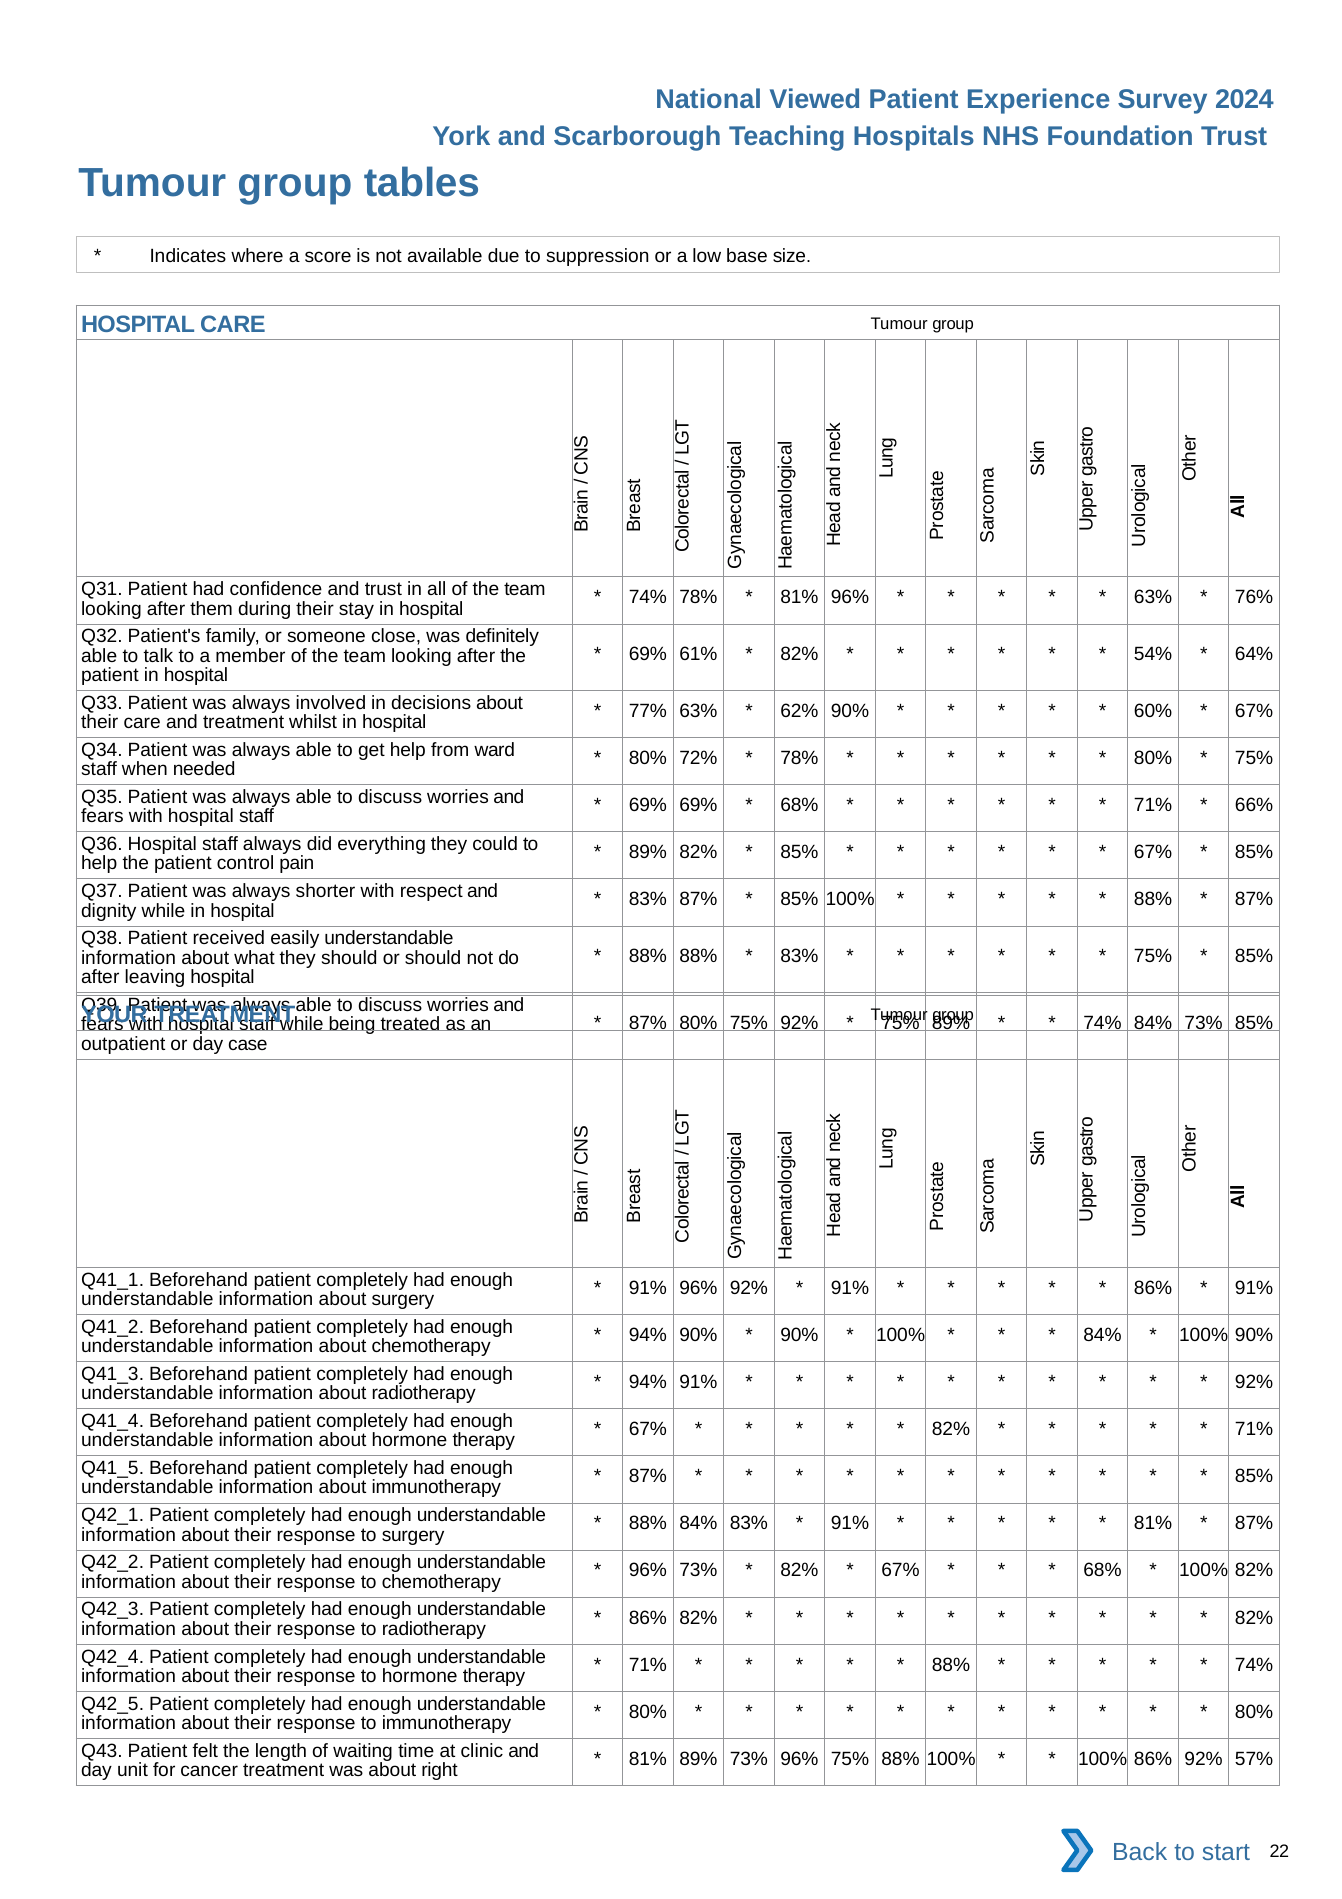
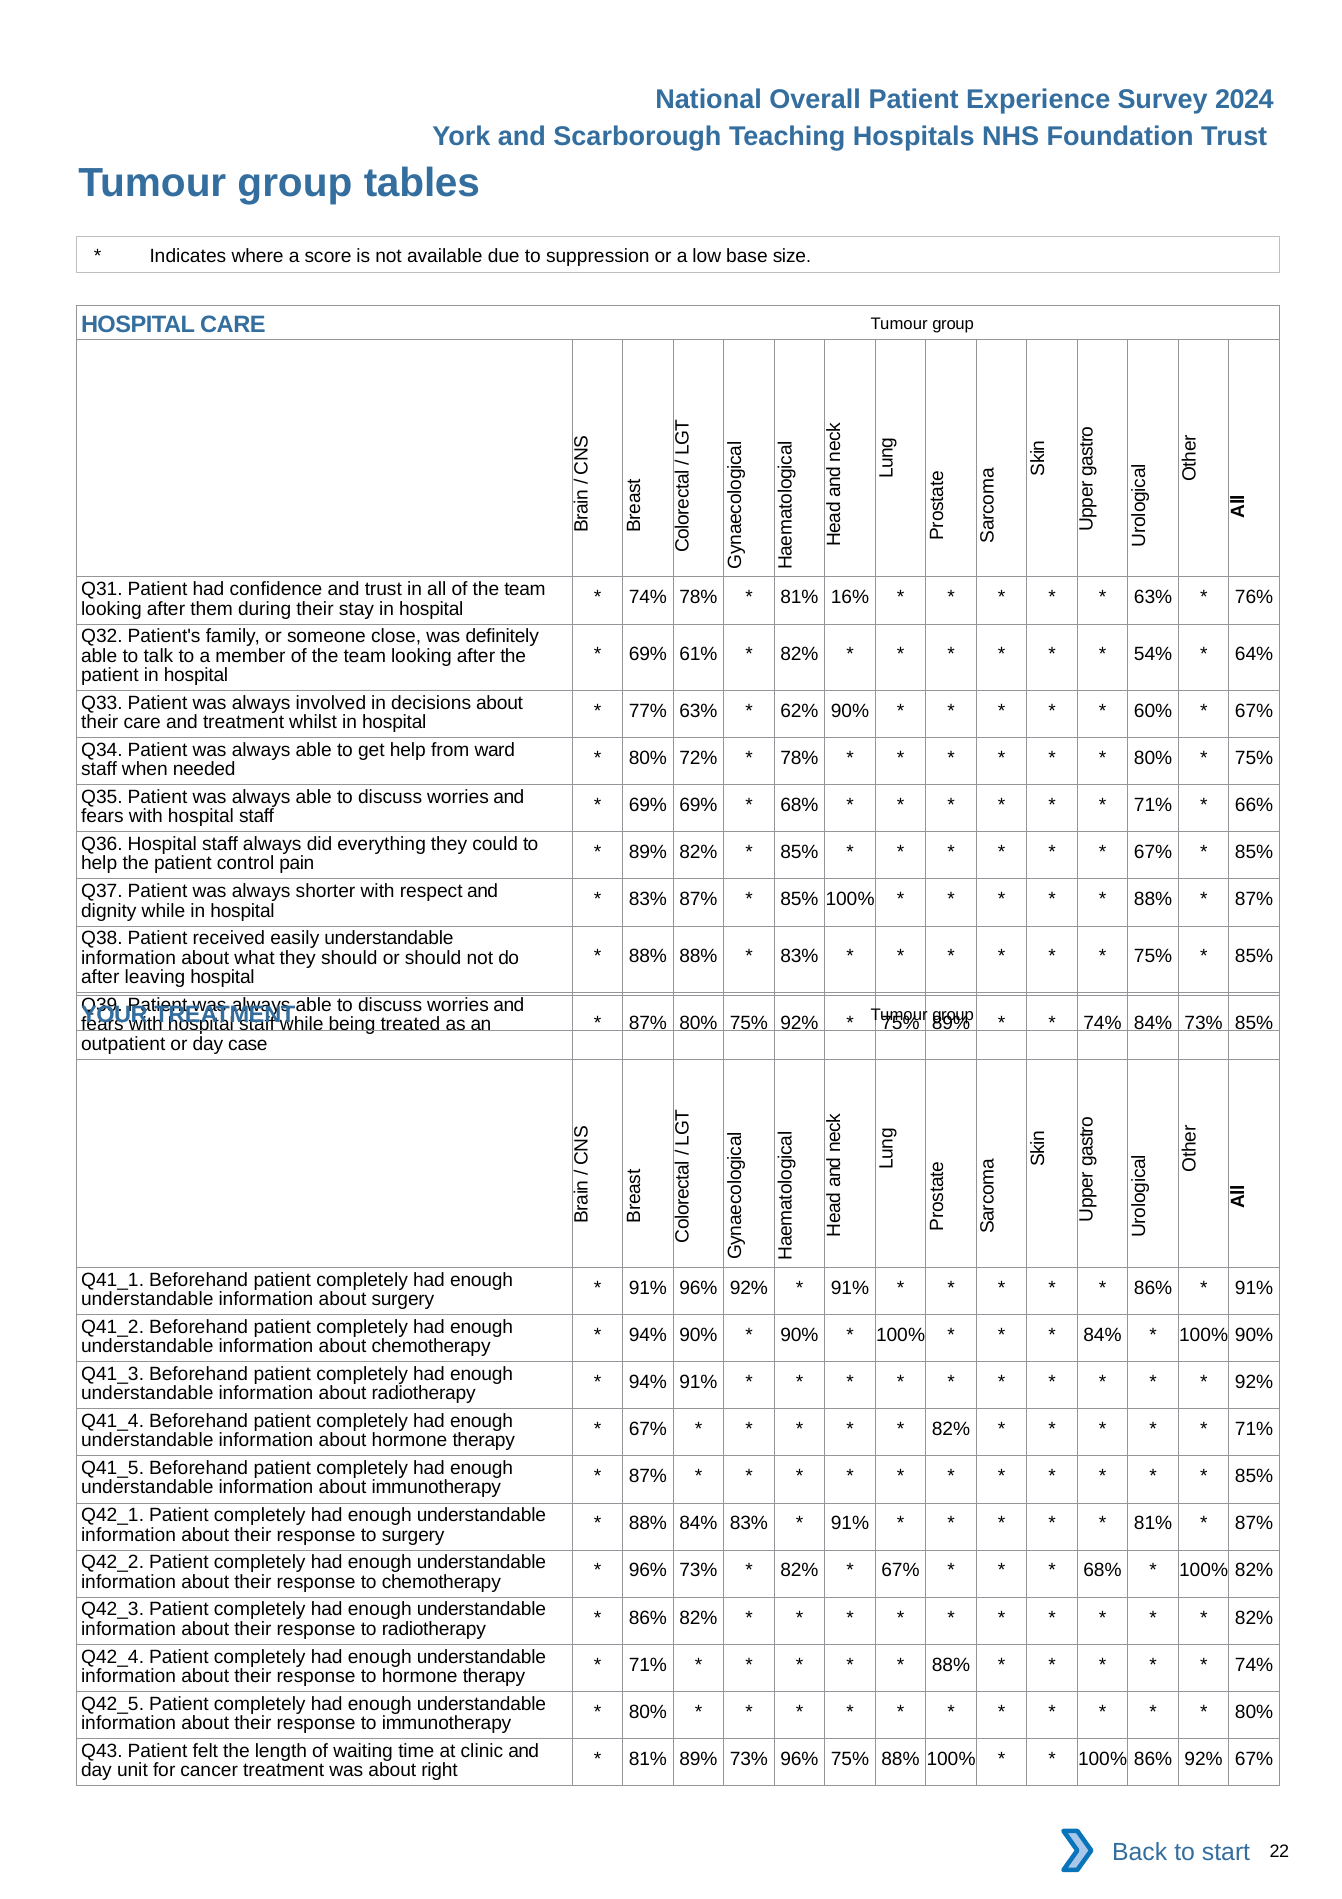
Viewed: Viewed -> Overall
81% 96%: 96% -> 16%
92% 57%: 57% -> 67%
